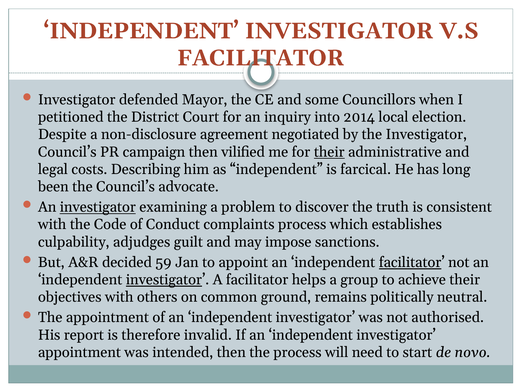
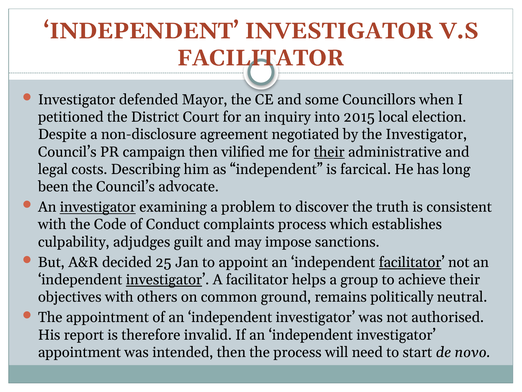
2014: 2014 -> 2015
59: 59 -> 25
